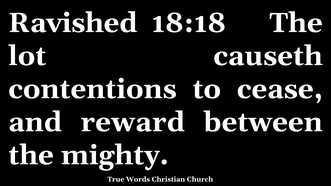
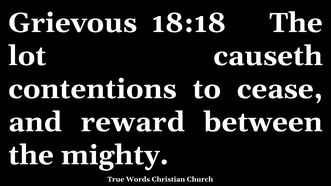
Ravished: Ravished -> Grievous
